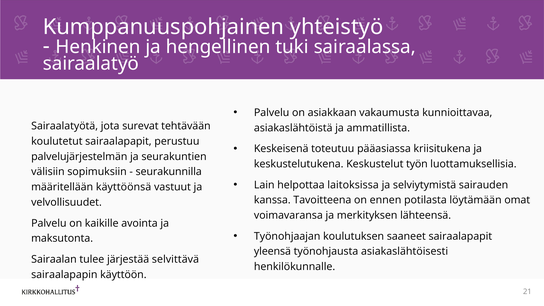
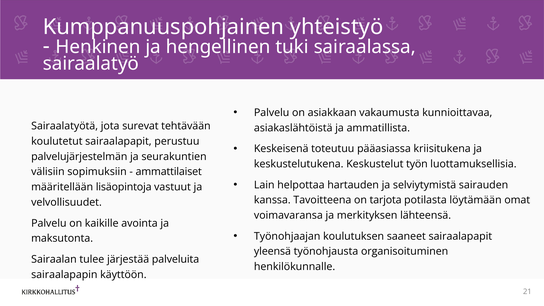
seurakunnilla: seurakunnilla -> ammattilaiset
laitoksissa: laitoksissa -> hartauden
käyttöönsä: käyttöönsä -> lisäopintoja
ennen: ennen -> tarjota
asiakaslähtöisesti: asiakaslähtöisesti -> organisoituminen
selvittävä: selvittävä -> palveluita
